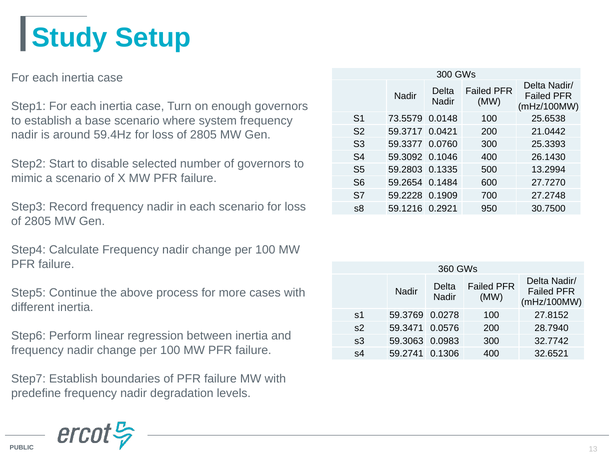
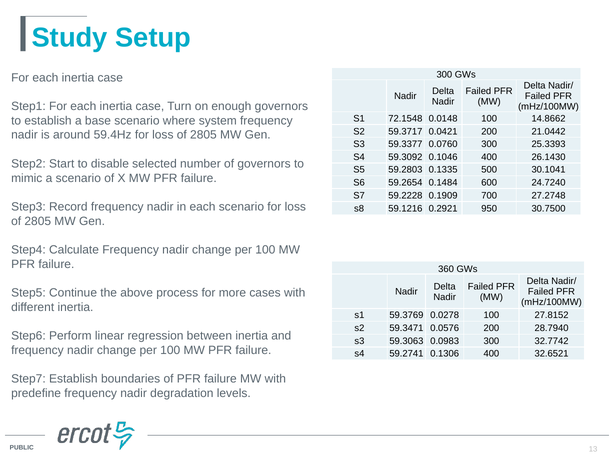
73.5579: 73.5579 -> 72.1548
25.6538: 25.6538 -> 14.8662
13.2994: 13.2994 -> 30.1041
27.7270: 27.7270 -> 24.7240
